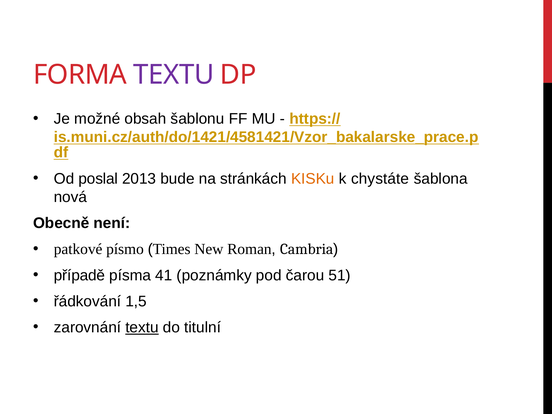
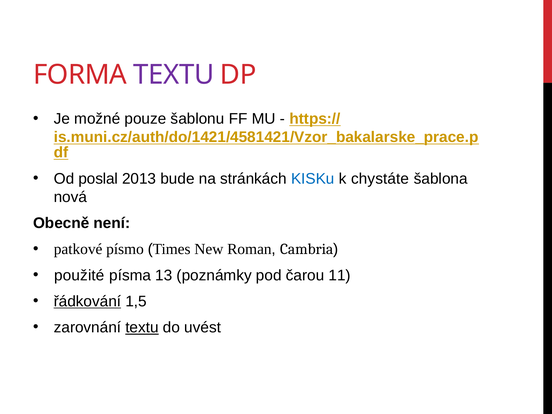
obsah: obsah -> pouze
KISKu colour: orange -> blue
případě: případě -> použité
41: 41 -> 13
51: 51 -> 11
řádkování underline: none -> present
titulní: titulní -> uvést
